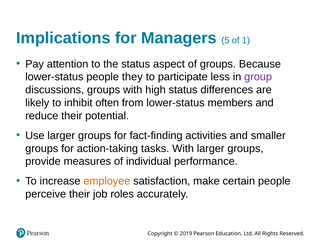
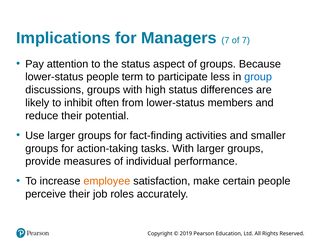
Managers 5: 5 -> 7
of 1: 1 -> 7
they: they -> term
group colour: purple -> blue
